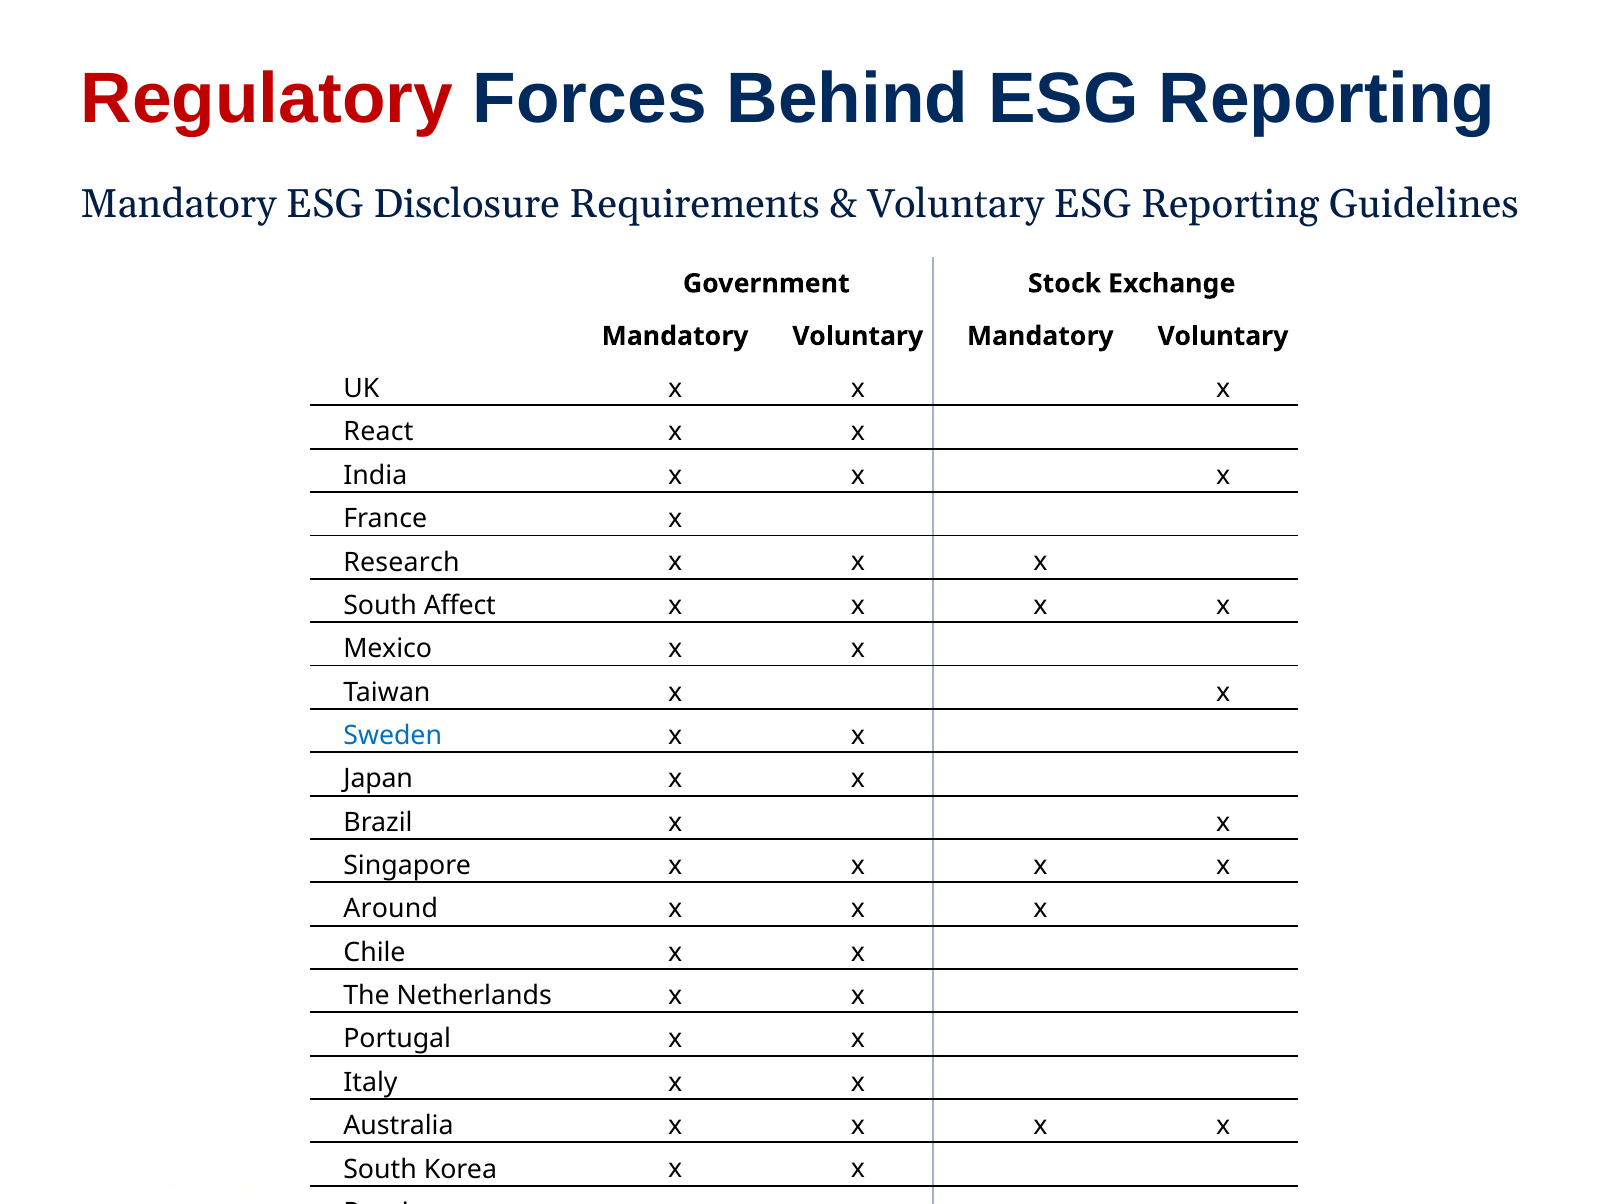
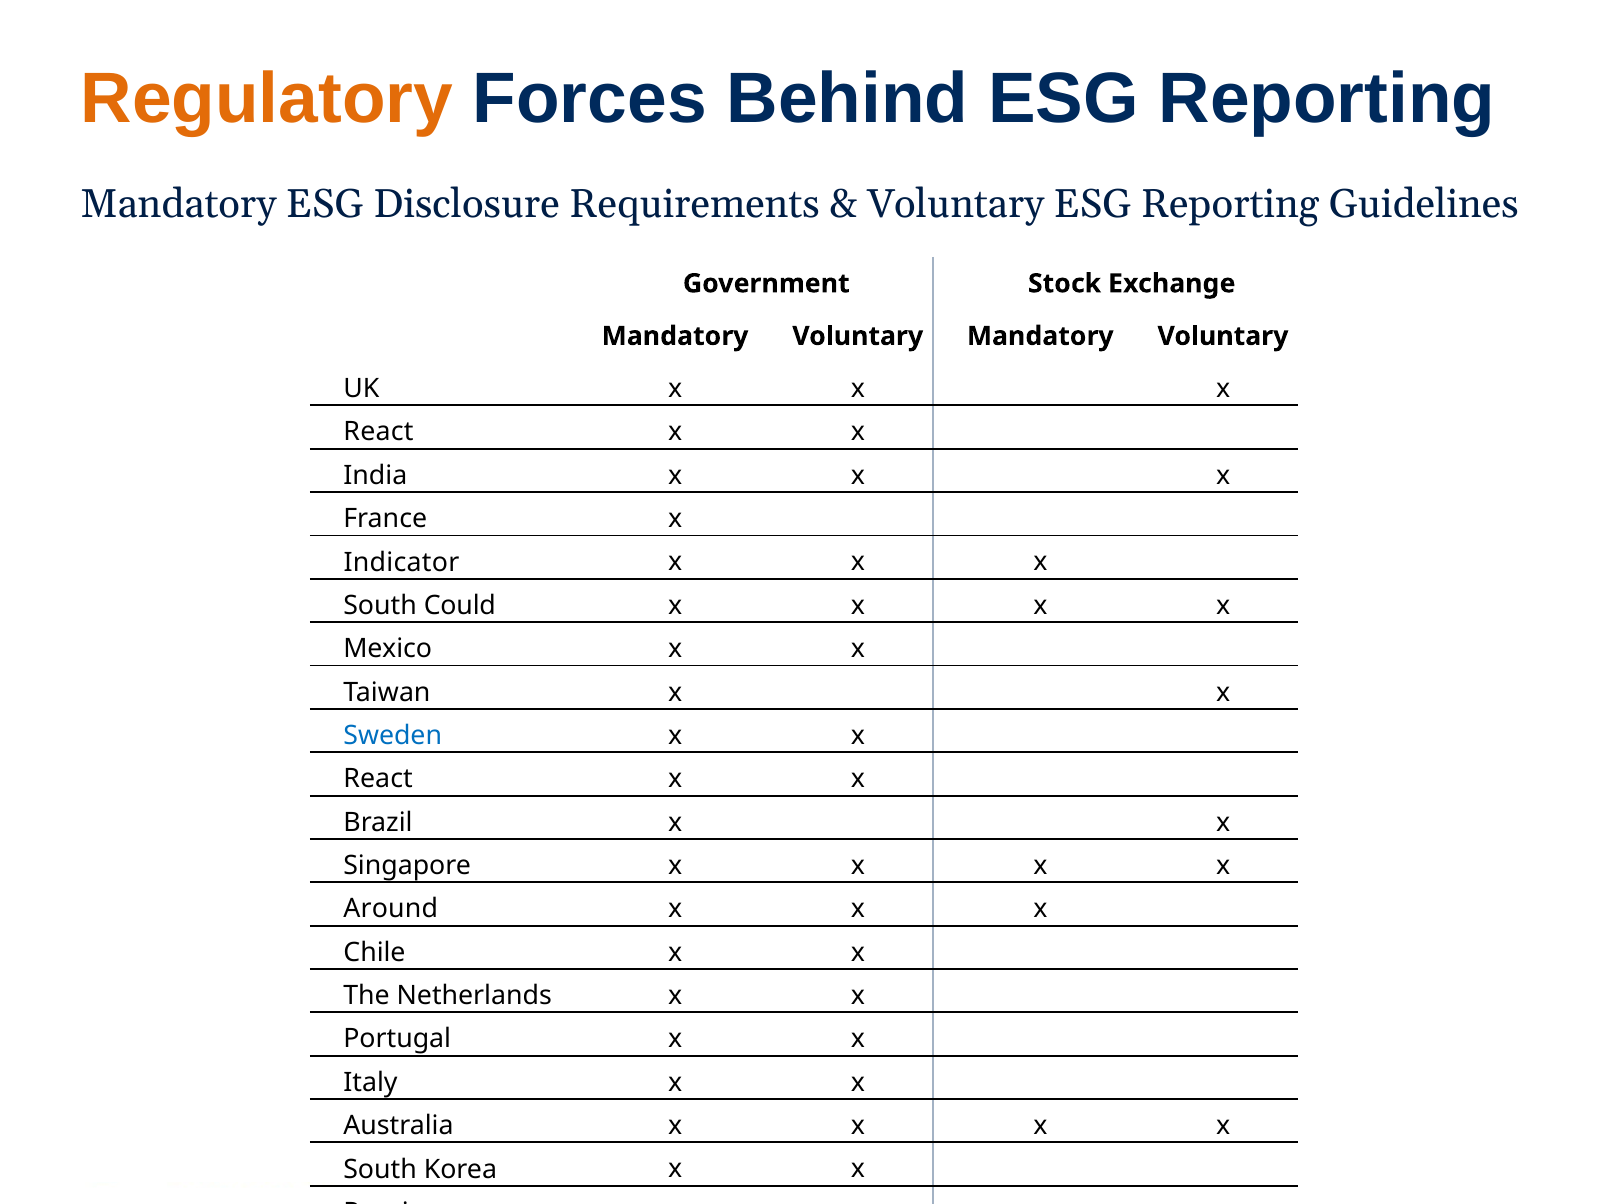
Regulatory colour: red -> orange
Research: Research -> Indicator
Affect: Affect -> Could
Japan at (378, 779): Japan -> React
